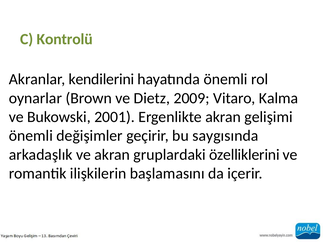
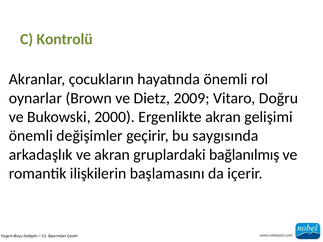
kendilerini: kendilerini -> çocukların
Kalma: Kalma -> Doğru
2001: 2001 -> 2000
özelliklerini: özelliklerini -> bağlanılmış
